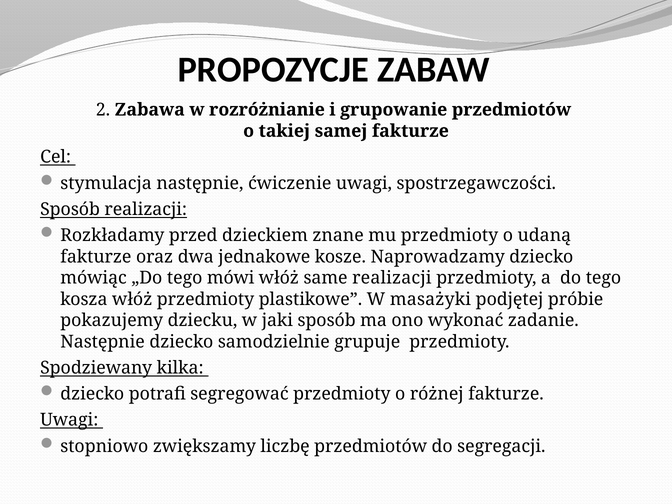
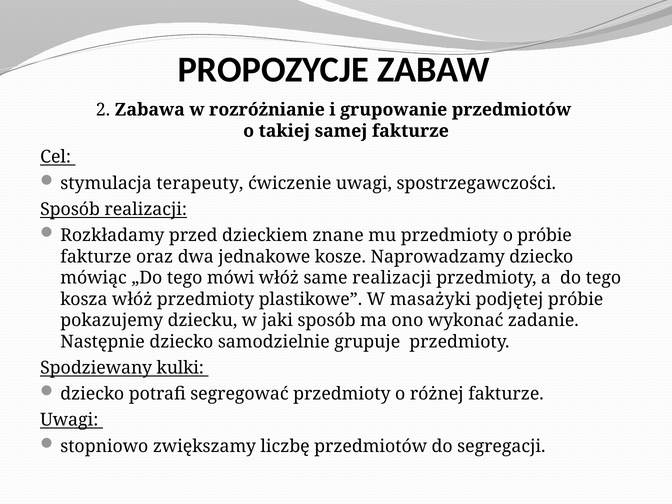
stymulacja następnie: następnie -> terapeuty
o udaną: udaną -> próbie
kilka: kilka -> kulki
